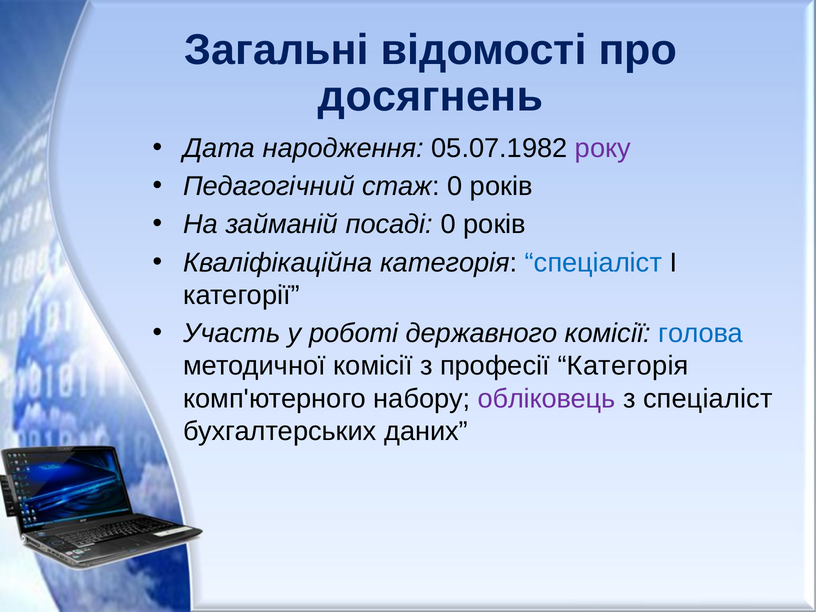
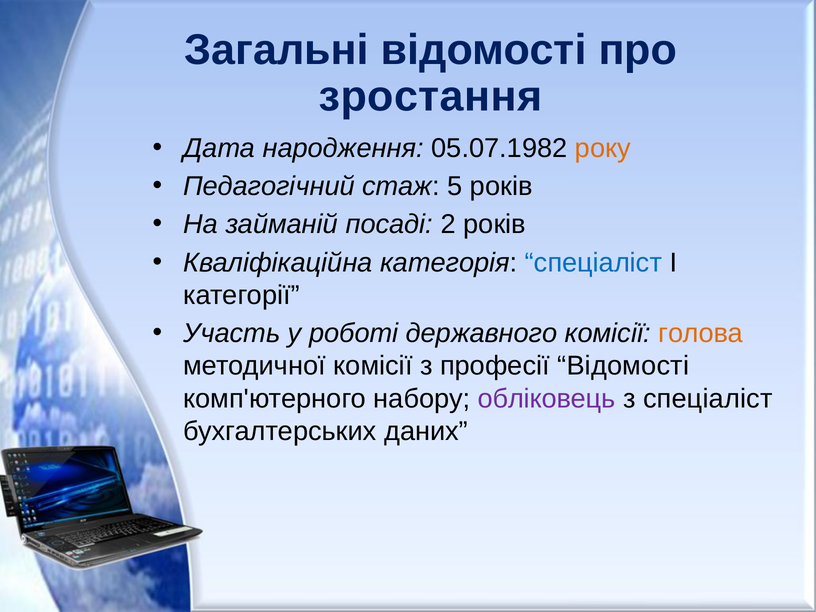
досягнень: досягнень -> зростання
року colour: purple -> orange
стаж 0: 0 -> 5
посаді 0: 0 -> 2
голова colour: blue -> orange
професії Категорія: Категорія -> Відомості
